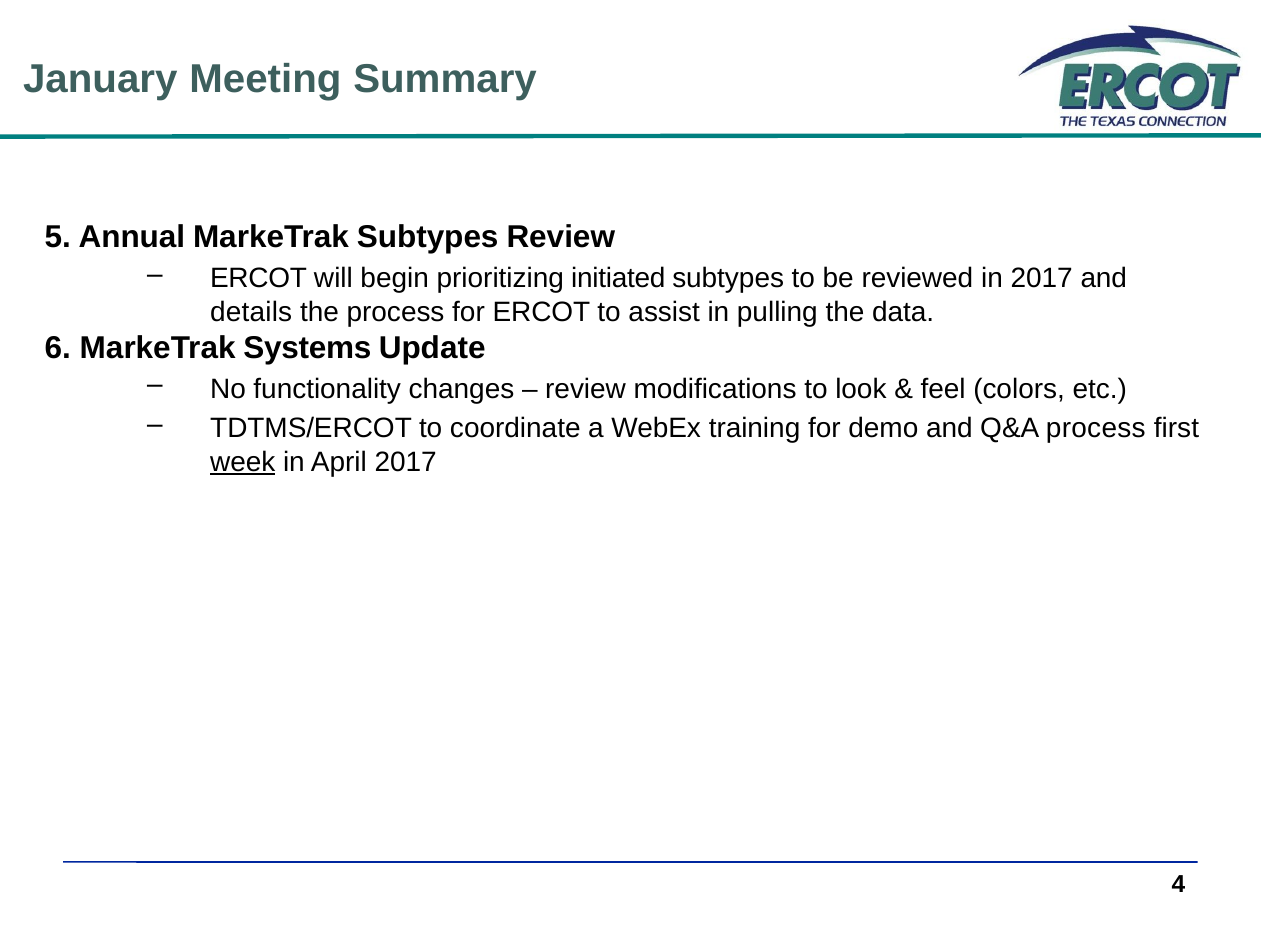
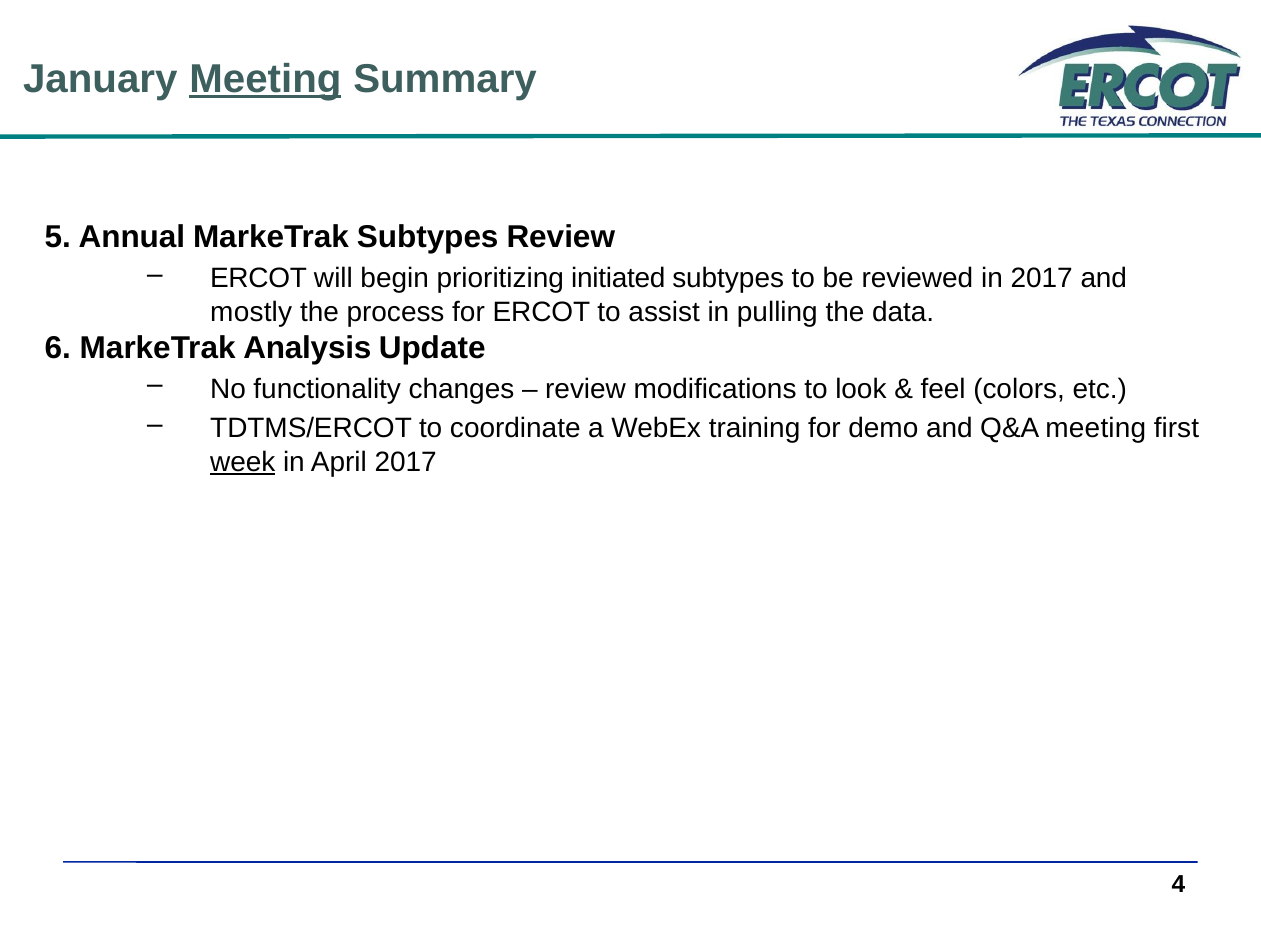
Meeting at (265, 79) underline: none -> present
details: details -> mostly
Systems: Systems -> Analysis
Q&A process: process -> meeting
